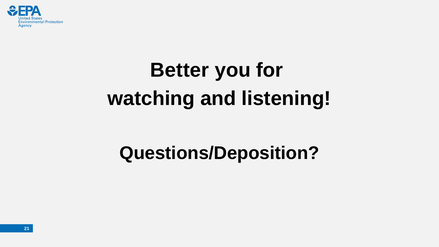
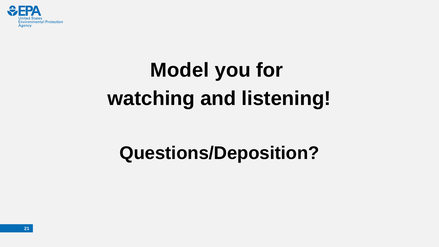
Better: Better -> Model
